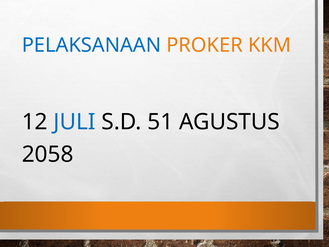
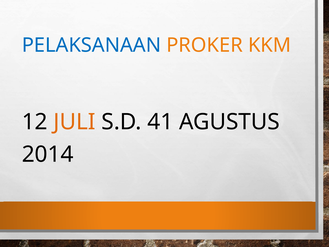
JULI colour: blue -> orange
51: 51 -> 41
2058: 2058 -> 2014
